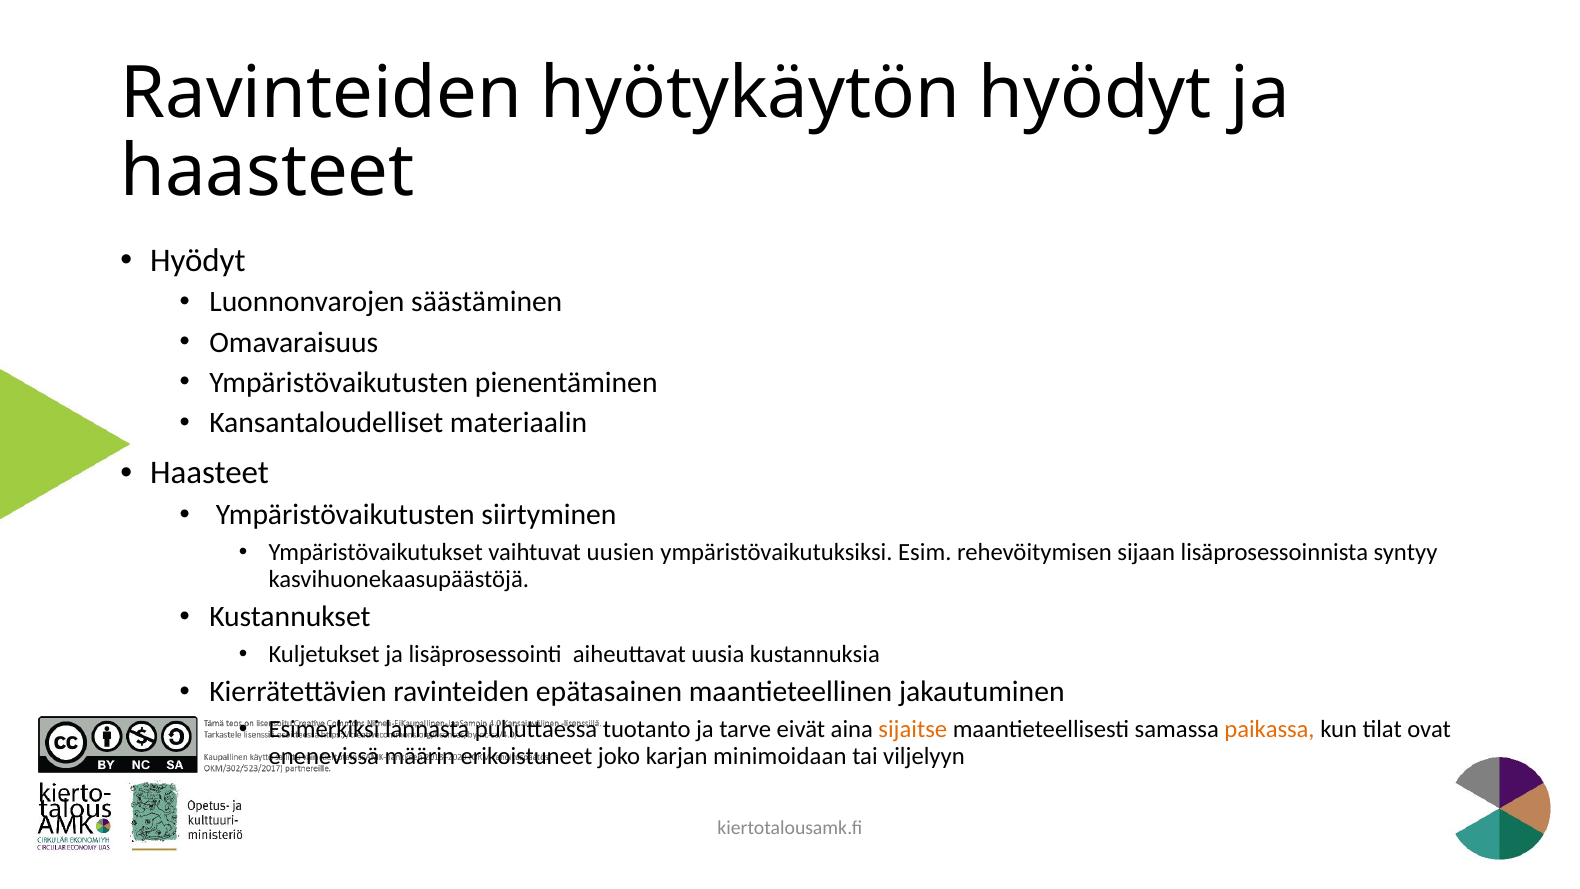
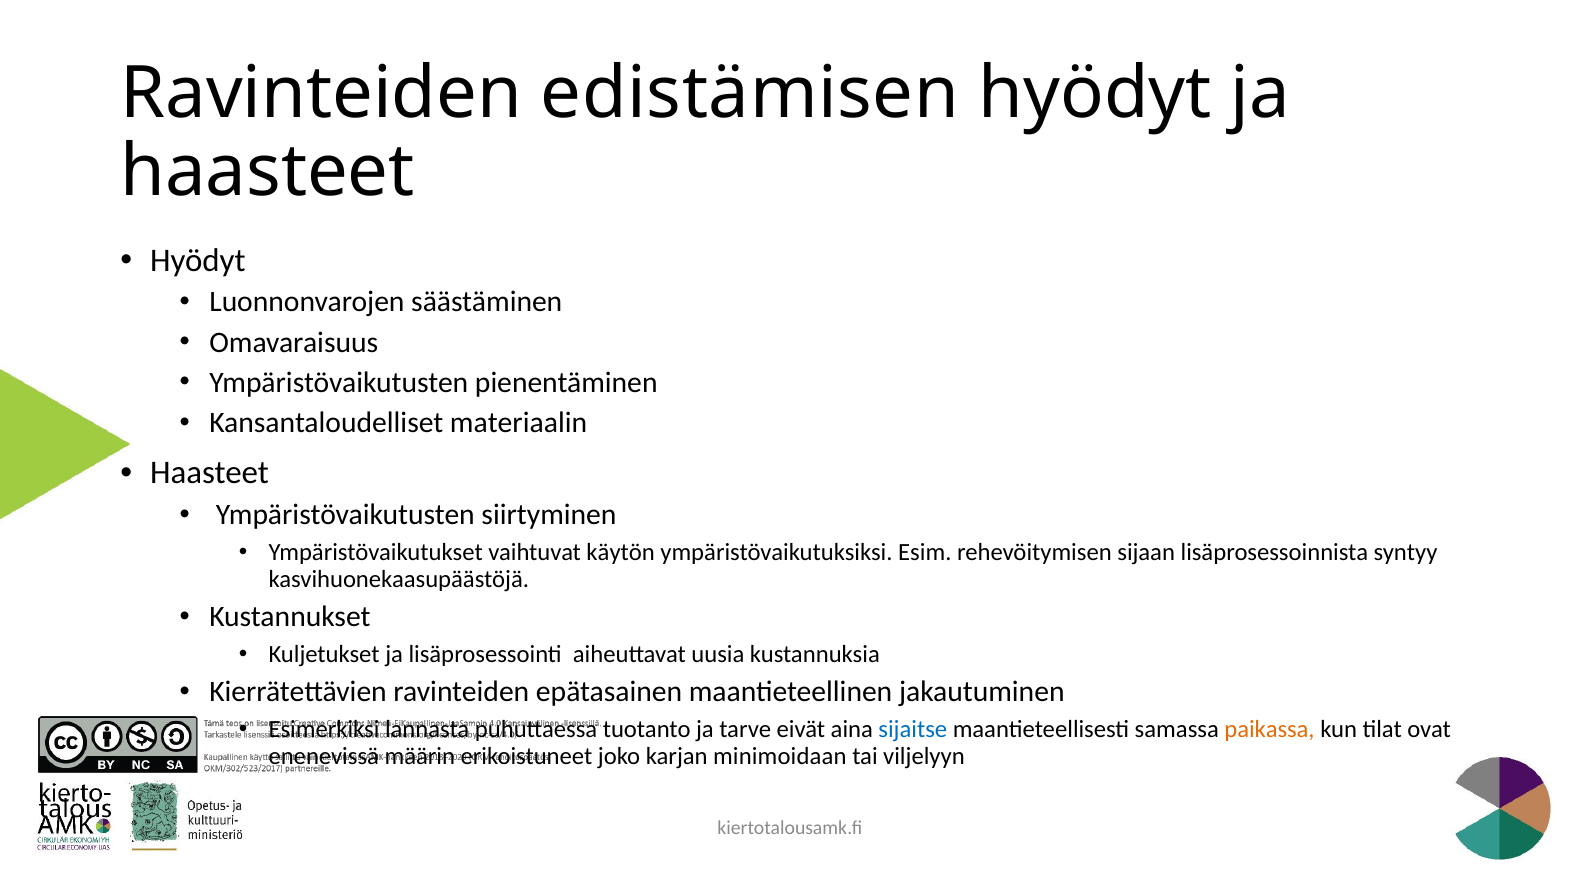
hyötykäytön: hyötykäytön -> edistämisen
uusien: uusien -> käytön
sijaitse colour: orange -> blue
